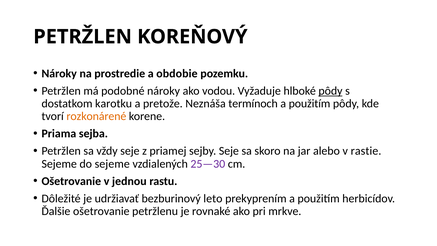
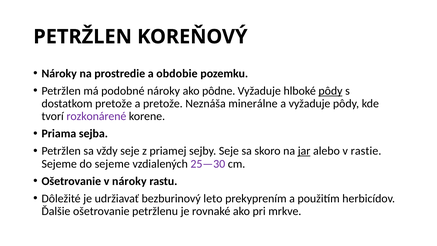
vodou: vodou -> pôdne
dostatkom karotku: karotku -> pretože
termínoch: termínoch -> minerálne
použitím at (310, 103): použitím -> vyžaduje
rozkonárené colour: orange -> purple
jar underline: none -> present
v jednou: jednou -> nároky
